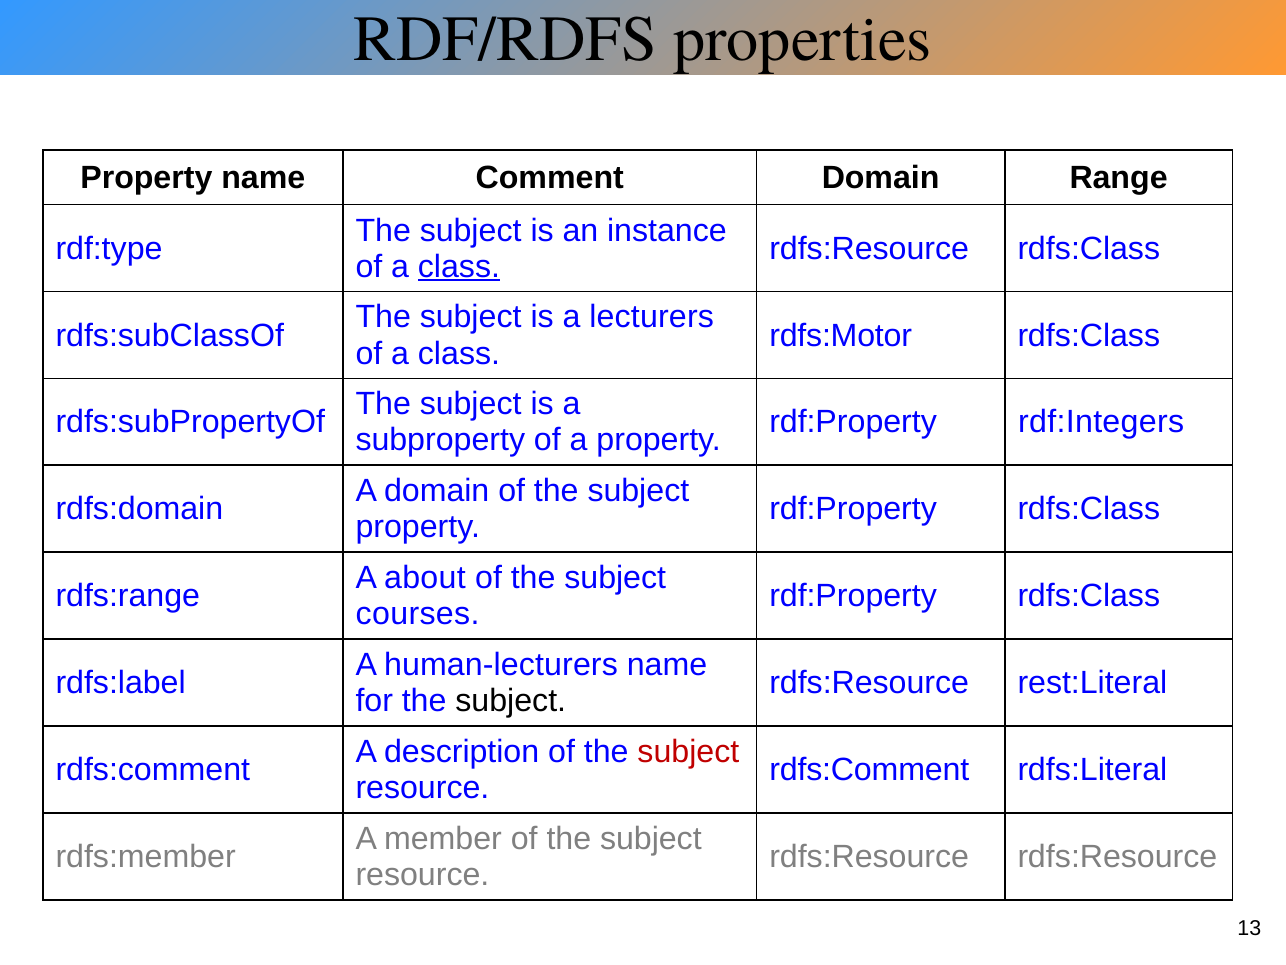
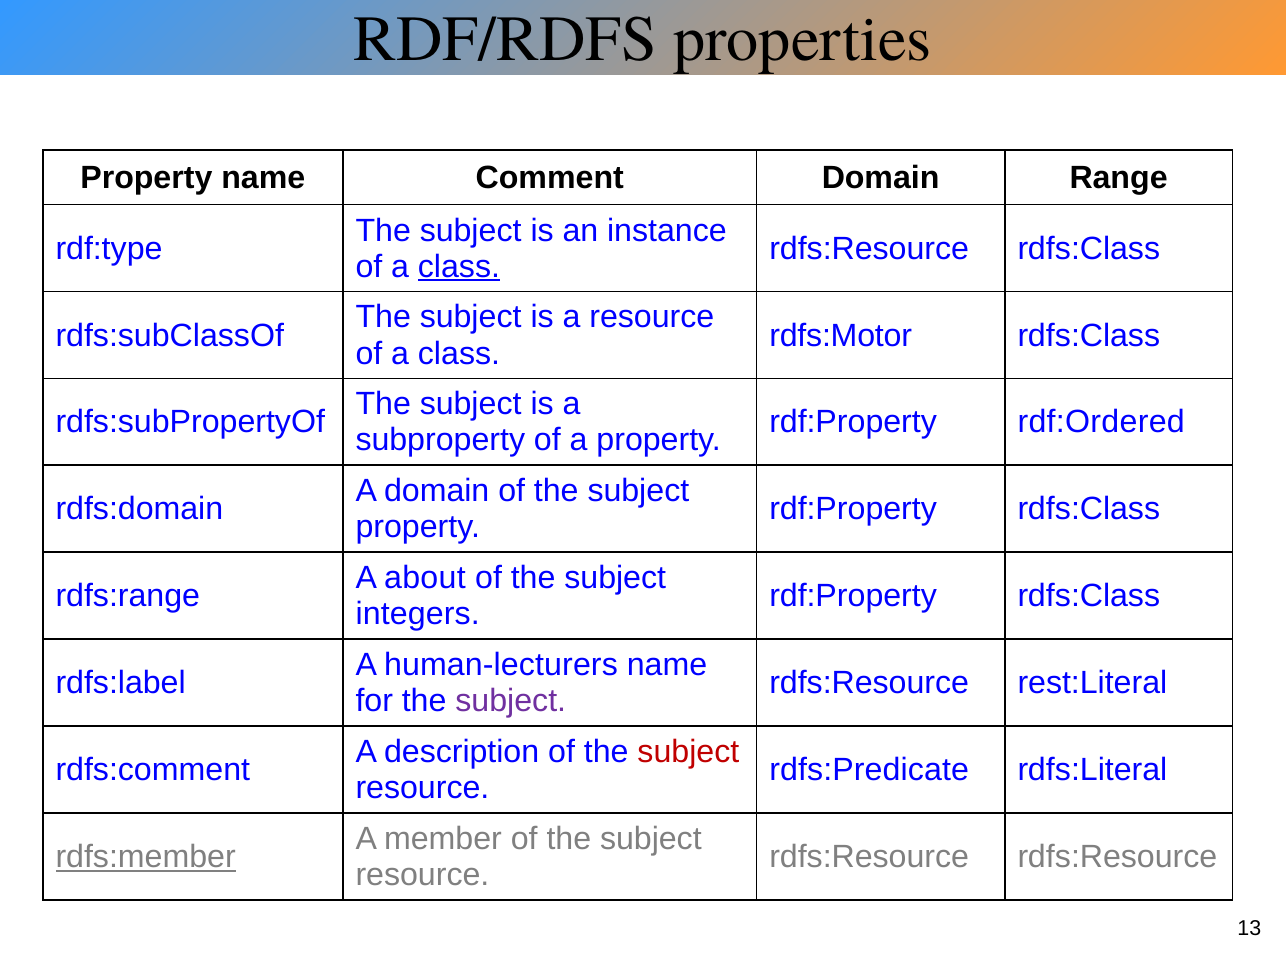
a lecturers: lecturers -> resource
rdf:Integers: rdf:Integers -> rdf:Ordered
courses: courses -> integers
subject at (511, 701) colour: black -> purple
rdfs:Comment at (869, 770): rdfs:Comment -> rdfs:Predicate
rdfs:member underline: none -> present
